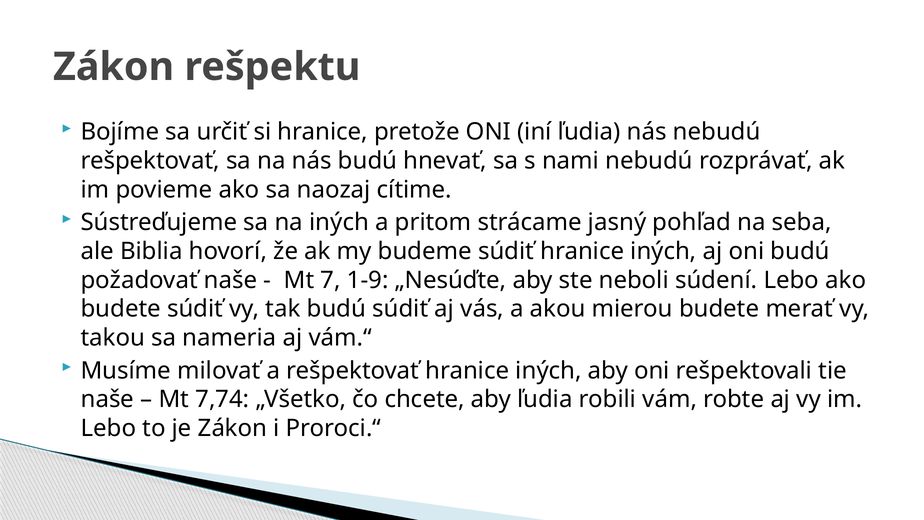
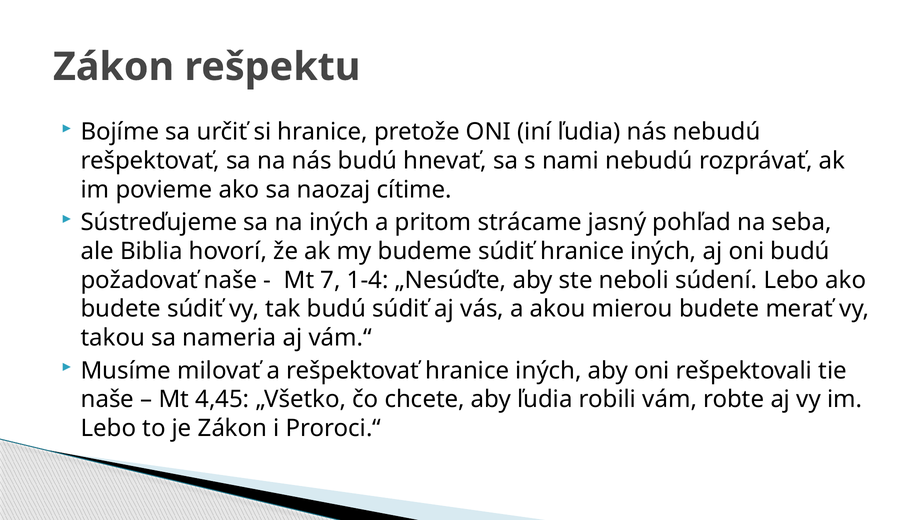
1-9: 1-9 -> 1-4
7,74: 7,74 -> 4,45
